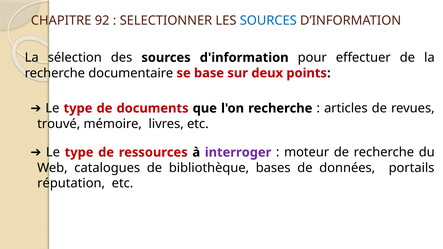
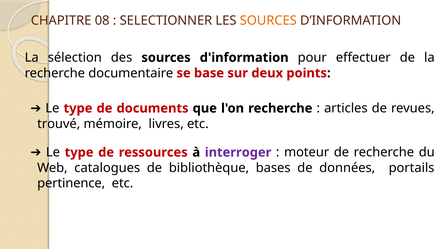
92: 92 -> 08
SOURCES at (268, 21) colour: blue -> orange
réputation: réputation -> pertinence
